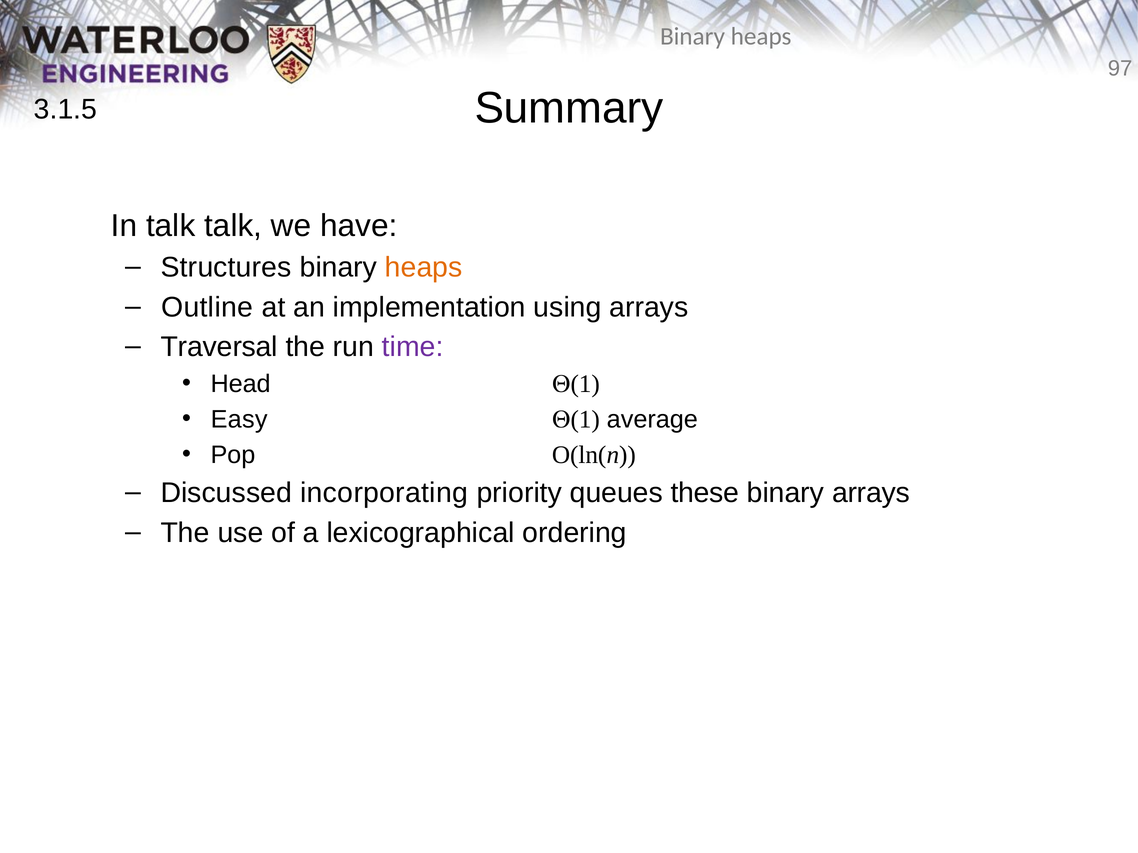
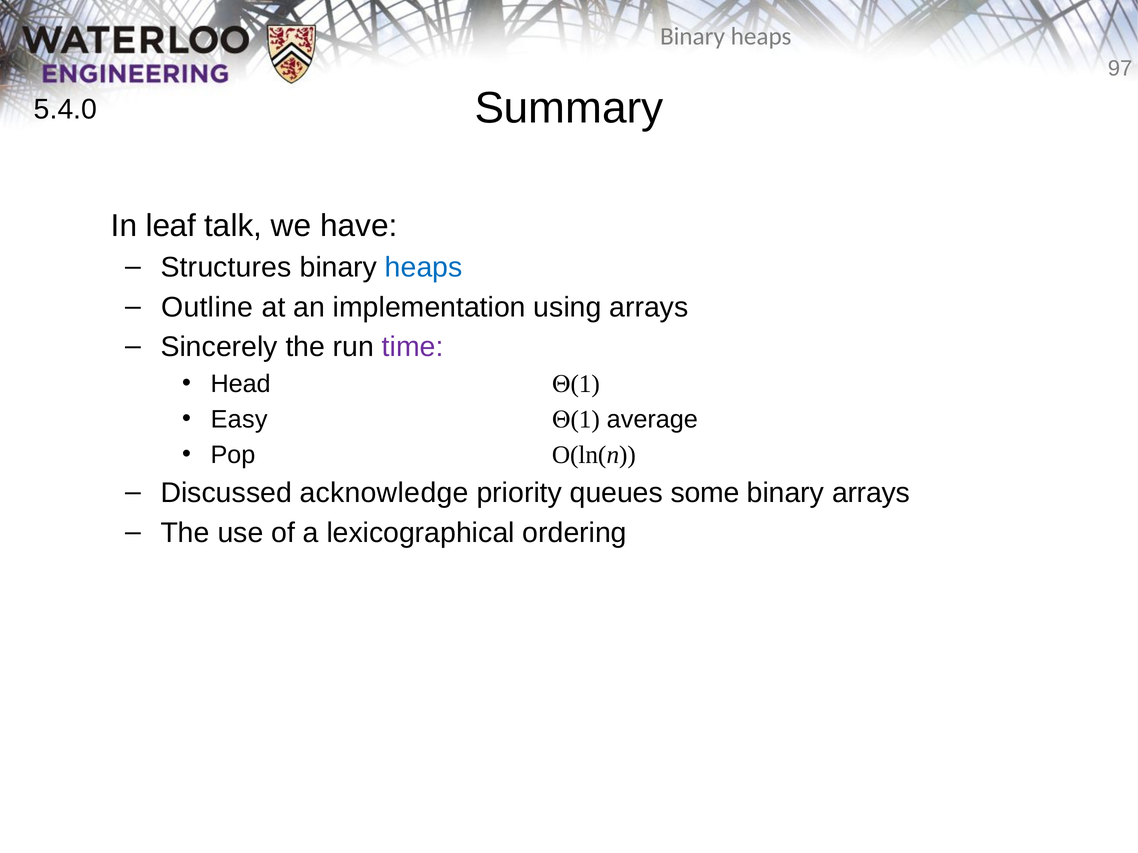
3.1.5: 3.1.5 -> 5.4.0
In talk: talk -> leaf
heaps at (424, 268) colour: orange -> blue
Traversal: Traversal -> Sincerely
incorporating: incorporating -> acknowledge
these: these -> some
